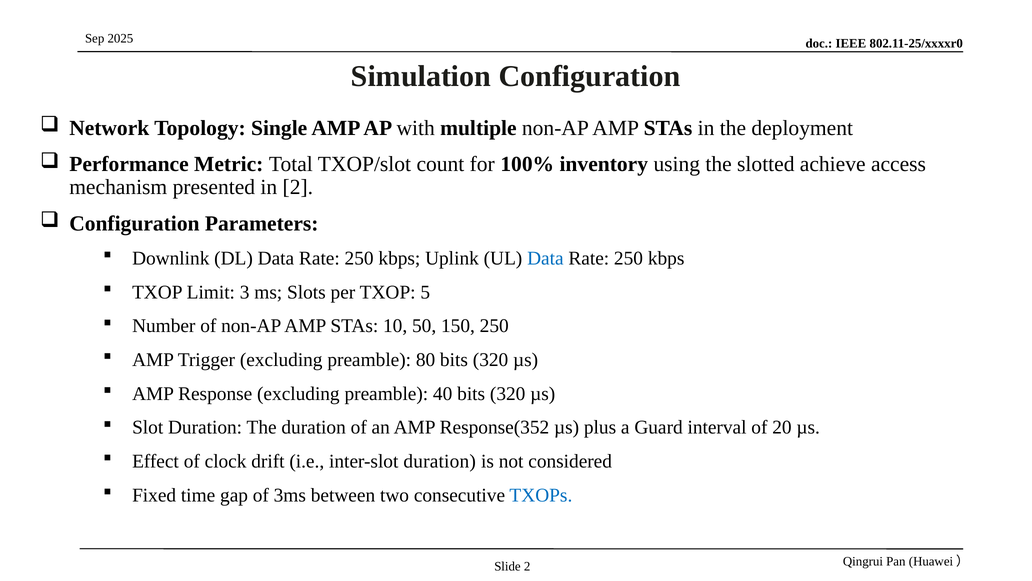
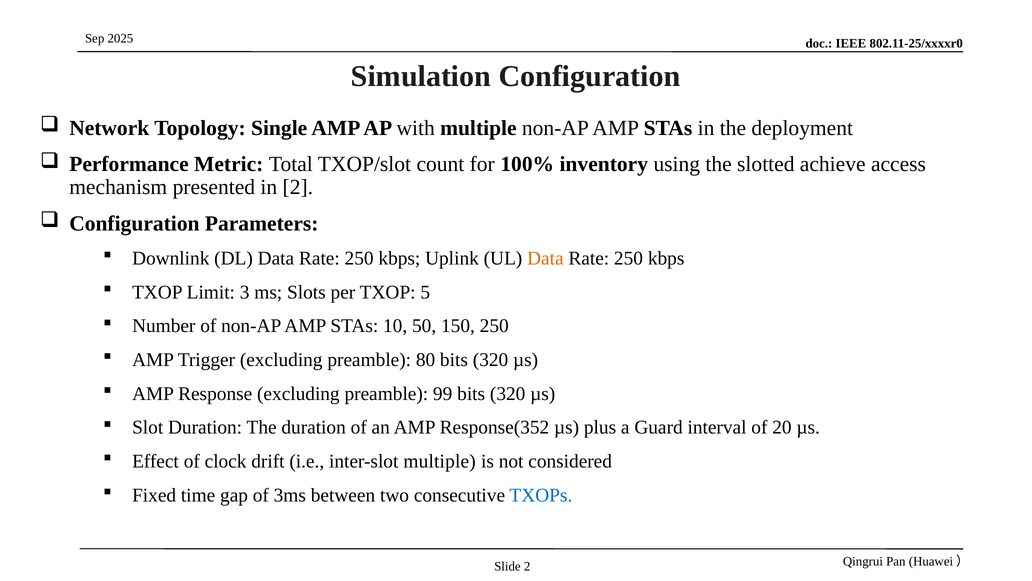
Data at (545, 258) colour: blue -> orange
40: 40 -> 99
inter-slot duration: duration -> multiple
